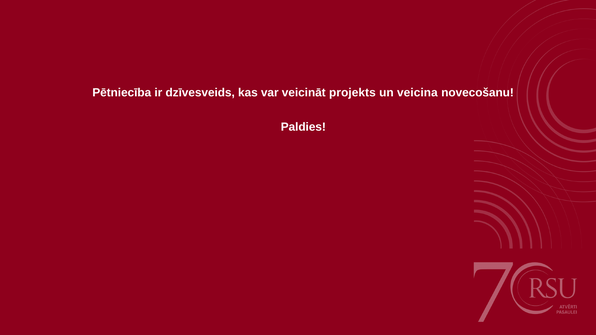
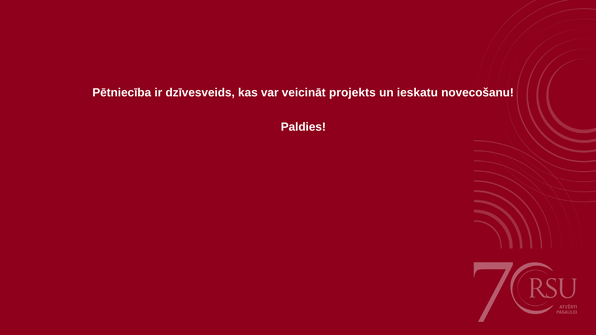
veicina: veicina -> ieskatu
